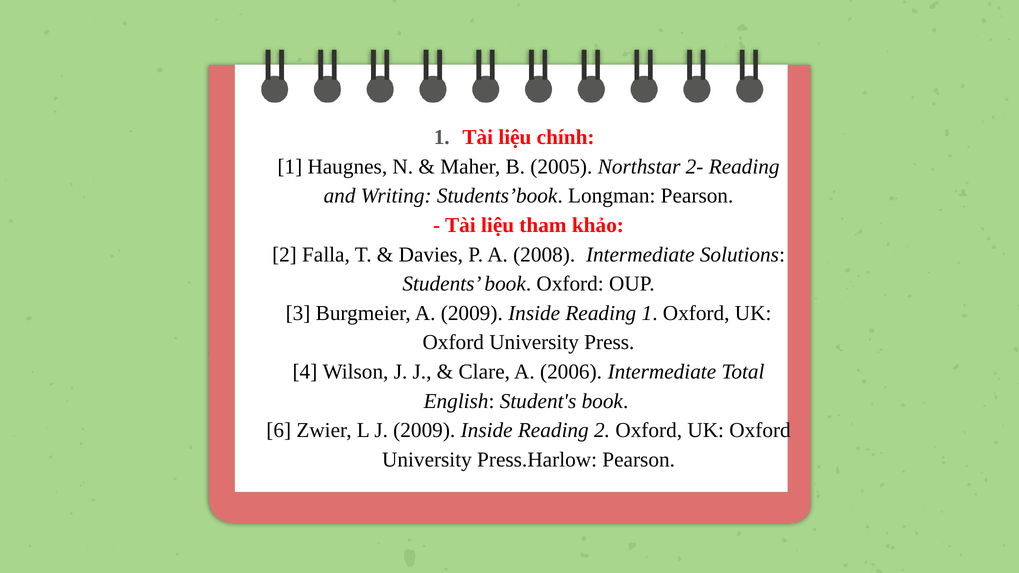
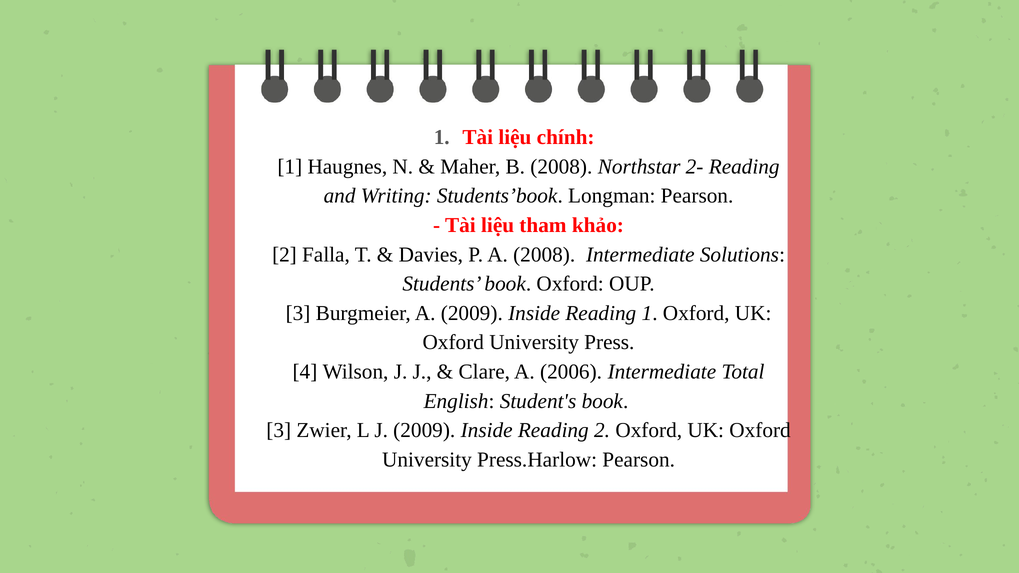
B 2005: 2005 -> 2008
6 at (279, 430): 6 -> 3
